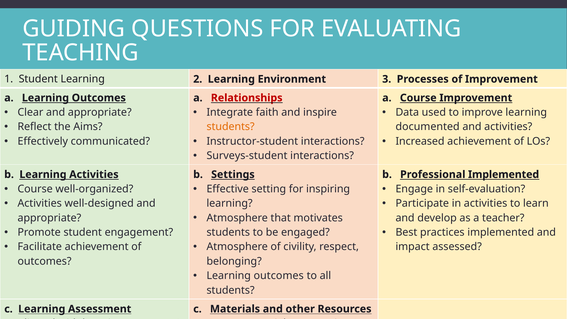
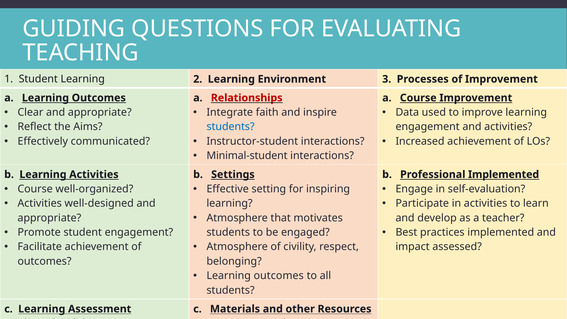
students at (231, 127) colour: orange -> blue
documented at (428, 127): documented -> engagement
Surveys-student: Surveys-student -> Minimal-student
